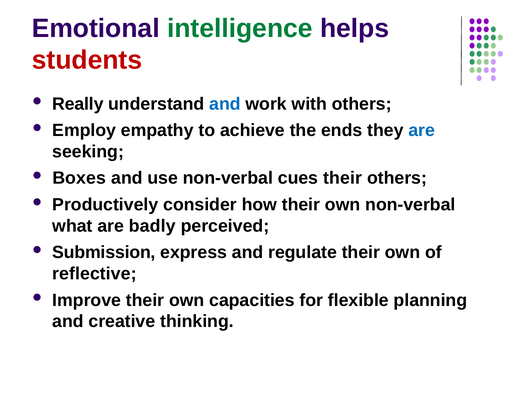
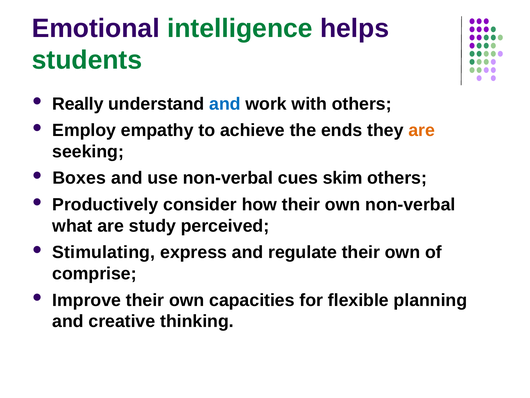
students colour: red -> green
are at (422, 130) colour: blue -> orange
cues their: their -> skim
badly: badly -> study
Submission: Submission -> Stimulating
reflective: reflective -> comprise
